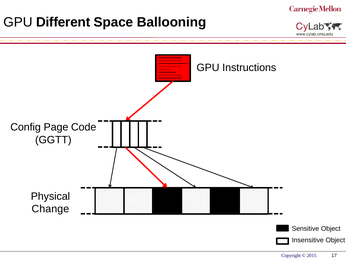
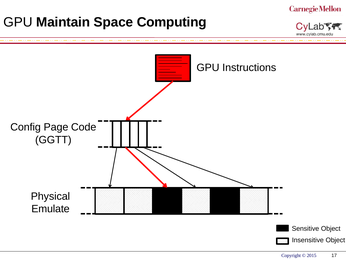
Different: Different -> Maintain
Ballooning: Ballooning -> Computing
Change: Change -> Emulate
